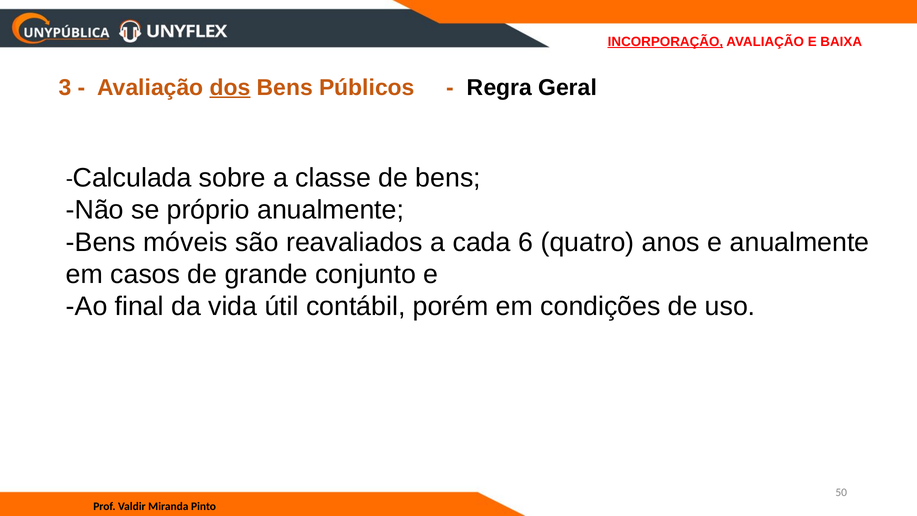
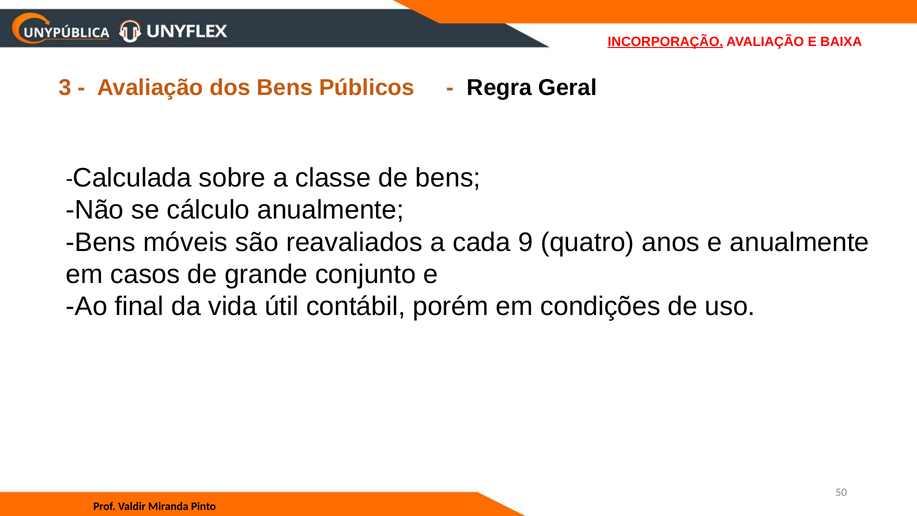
dos underline: present -> none
próprio: próprio -> cálculo
6: 6 -> 9
